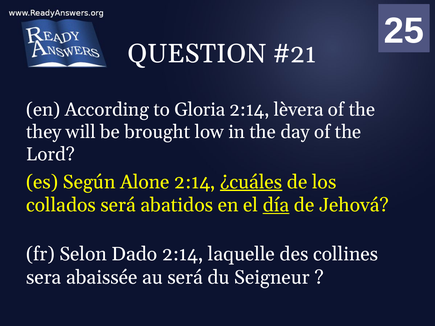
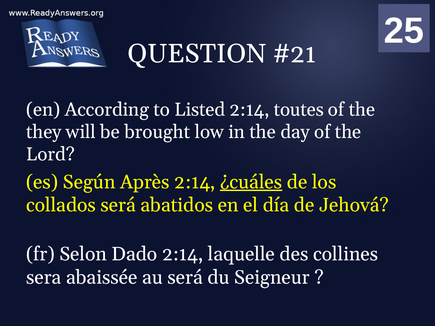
Gloria: Gloria -> Listed
lèvera: lèvera -> toutes
Alone: Alone -> Après
día underline: present -> none
